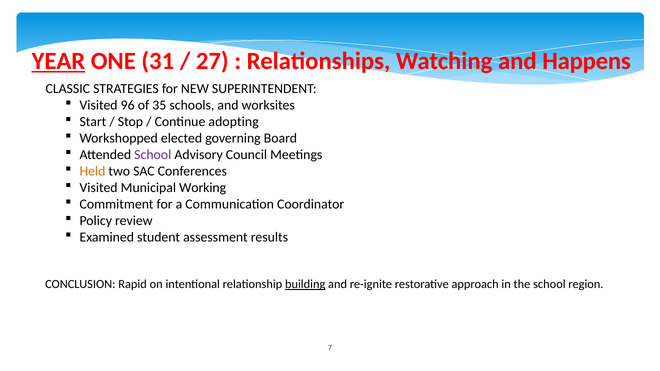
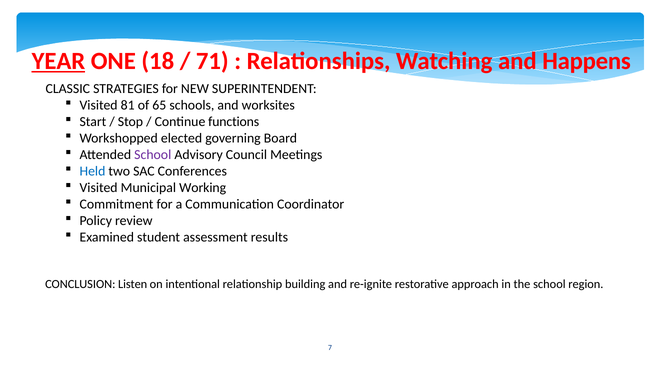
31: 31 -> 18
27: 27 -> 71
96: 96 -> 81
35: 35 -> 65
adopting: adopting -> functions
Held colour: orange -> blue
Rapid: Rapid -> Listen
building underline: present -> none
